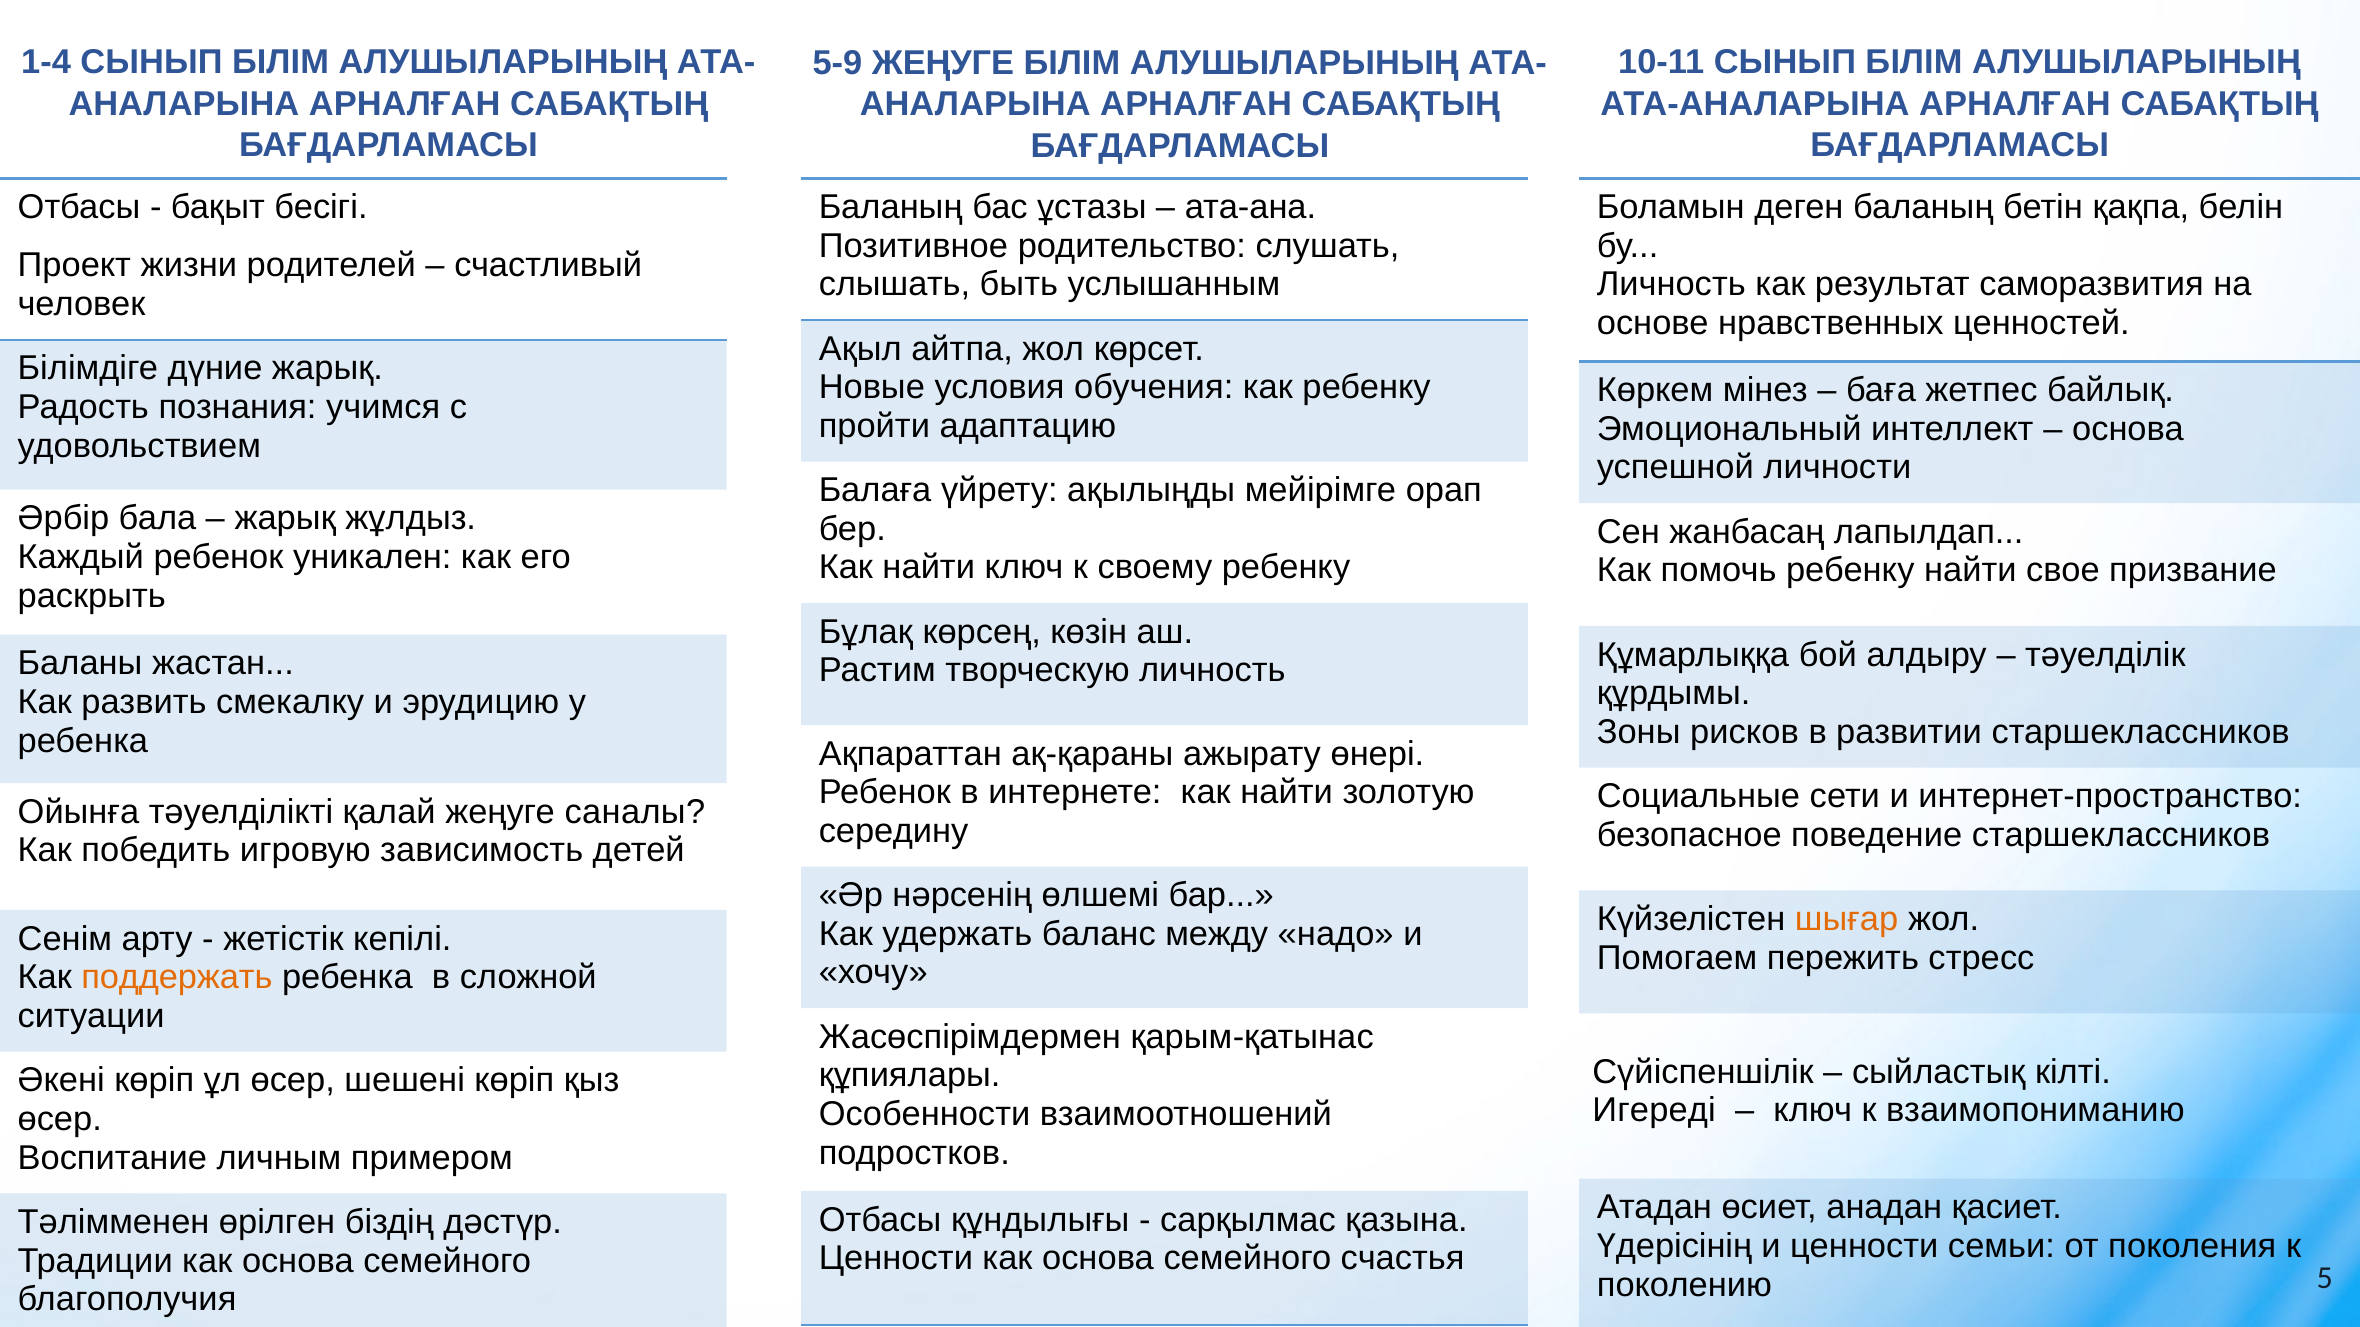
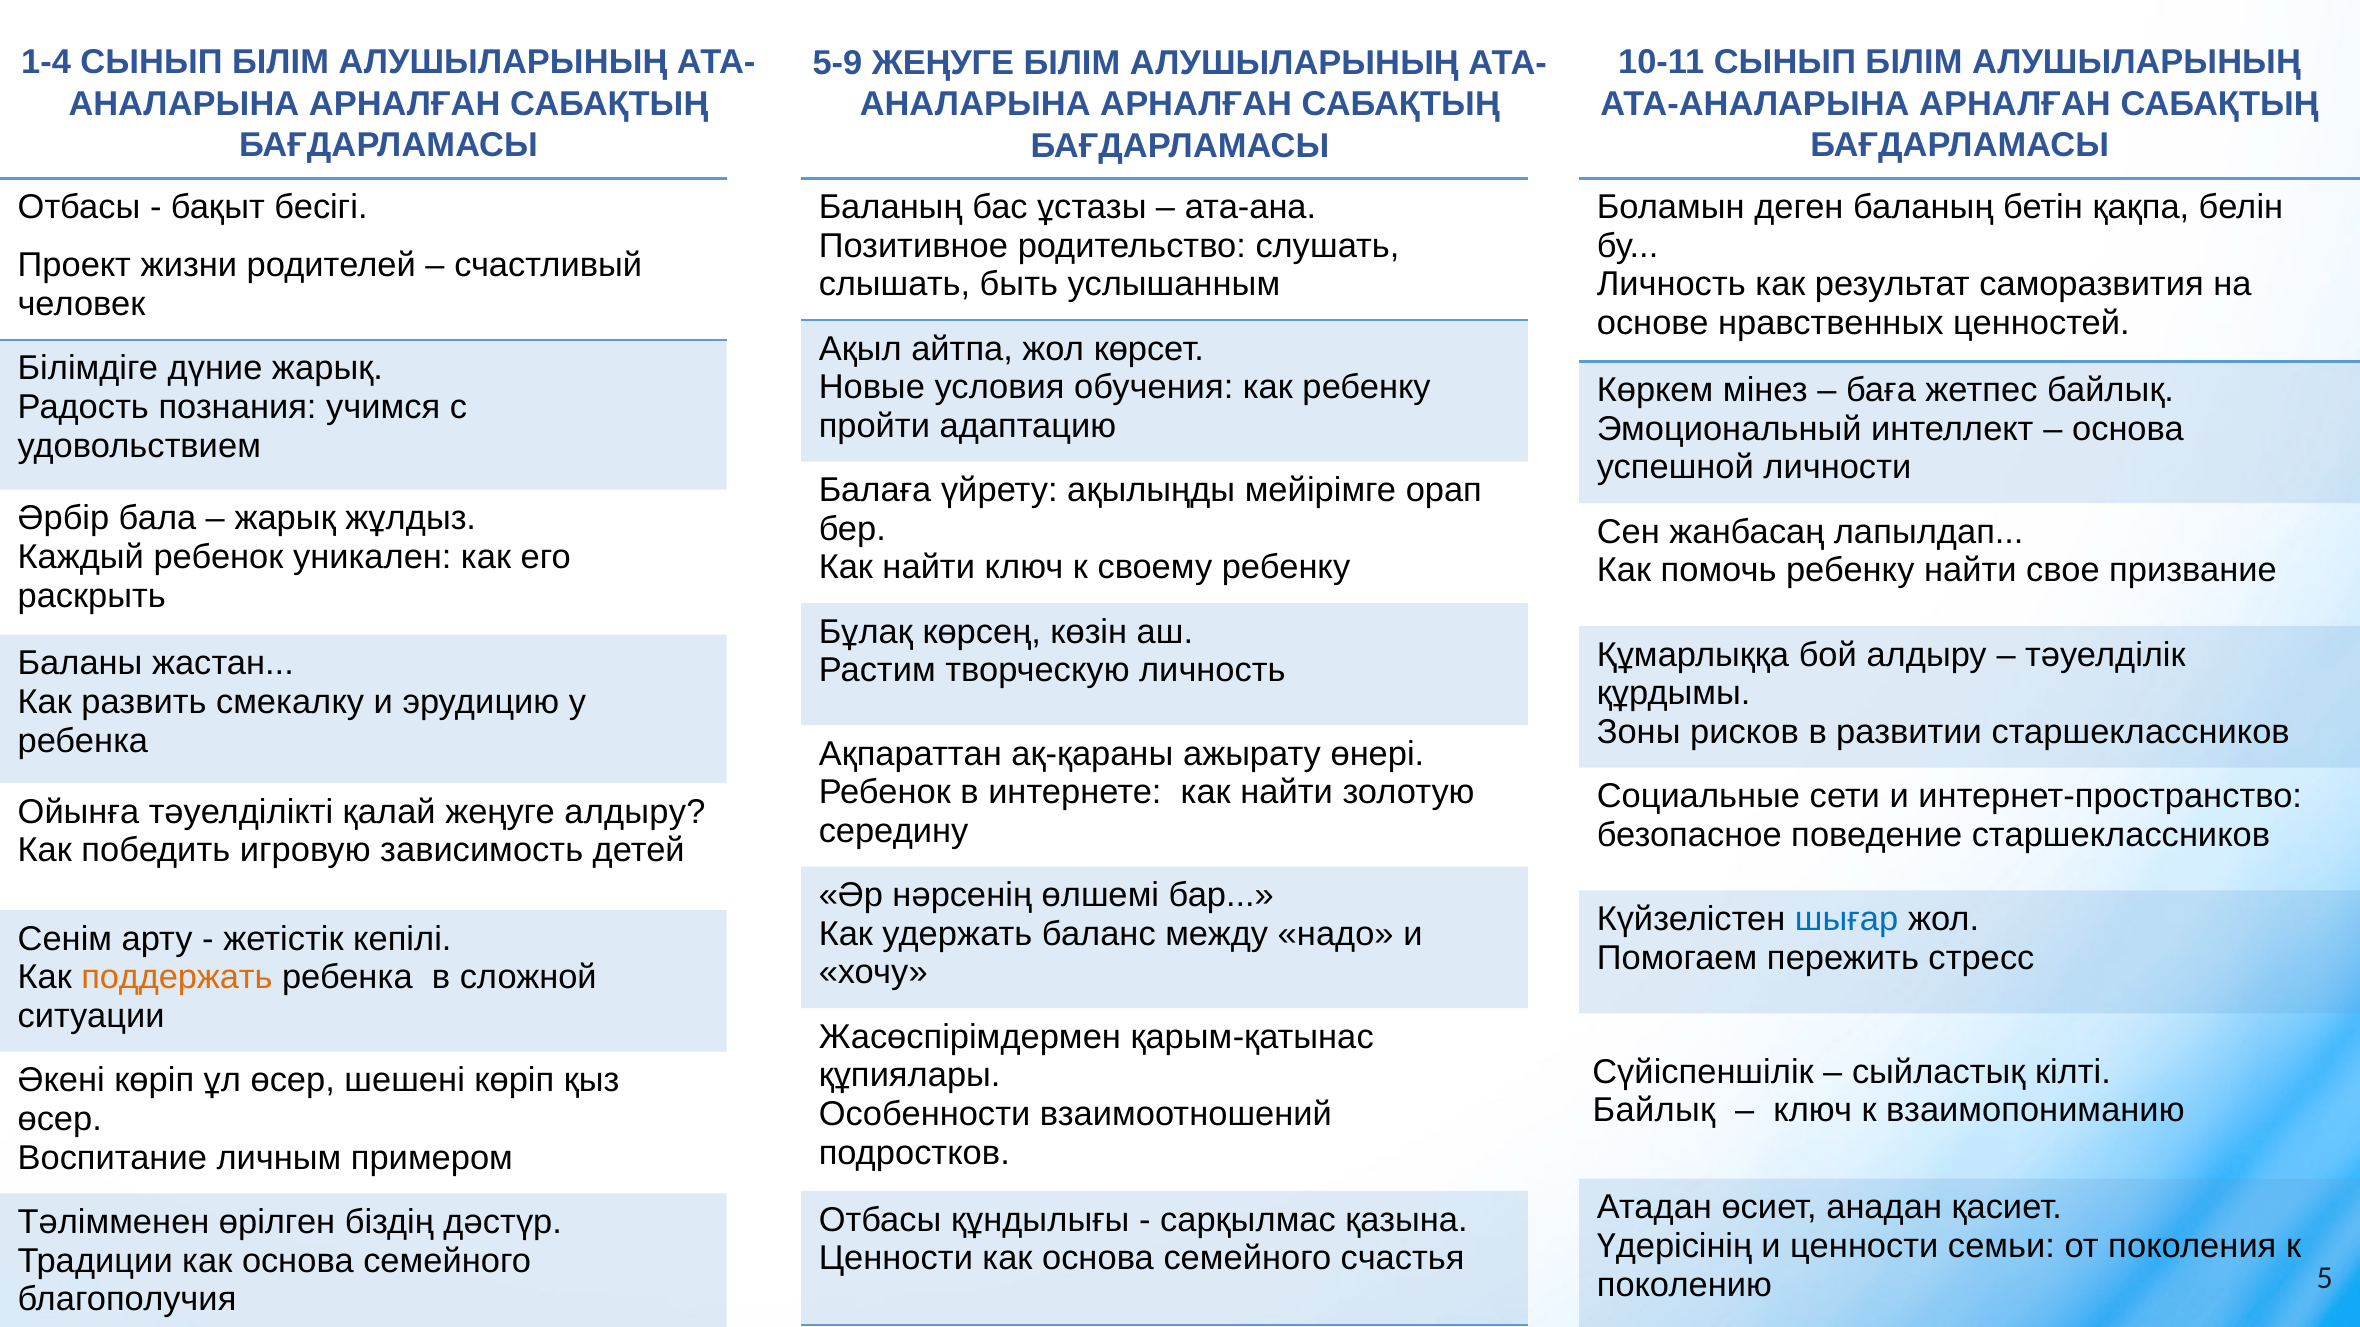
жеңуге саналы: саналы -> алдыру
шығар colour: orange -> blue
Игереді at (1654, 1111): Игереді -> Байлық
